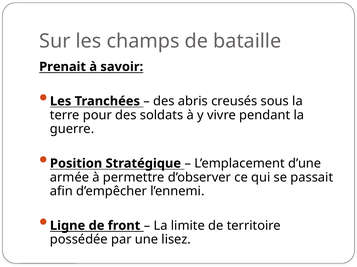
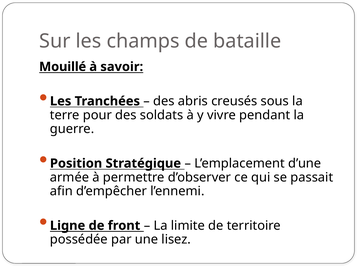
Prenait: Prenait -> Mouillé
